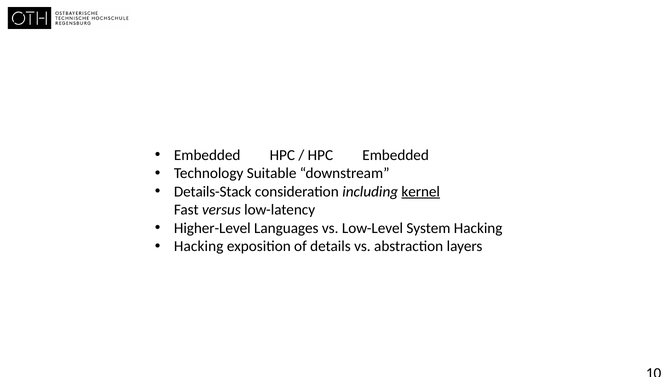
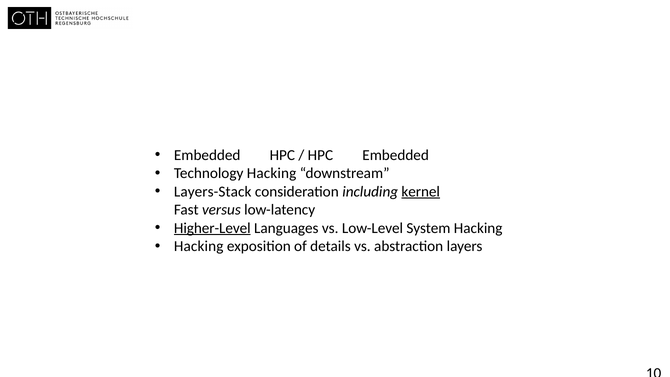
Technology Suitable: Suitable -> Hacking
Details-Stack: Details-Stack -> Layers-Stack
Higher-Level underline: none -> present
